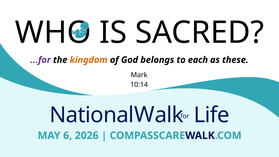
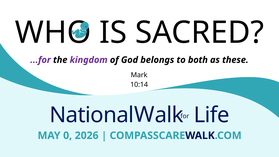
kingdom colour: orange -> purple
each: each -> both
6: 6 -> 0
